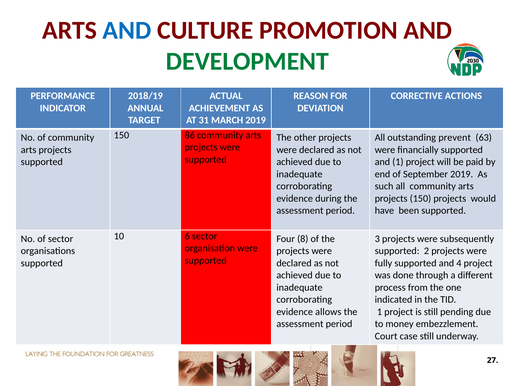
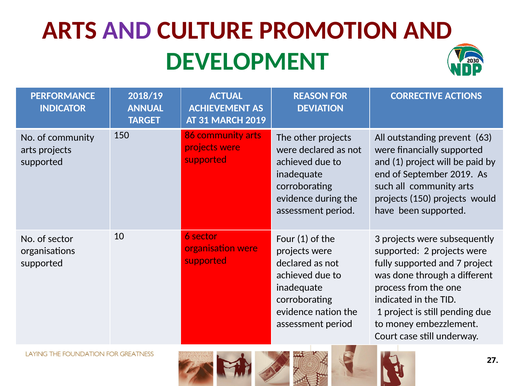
AND at (127, 30) colour: blue -> purple
Four 8: 8 -> 1
4: 4 -> 7
allows: allows -> nation
